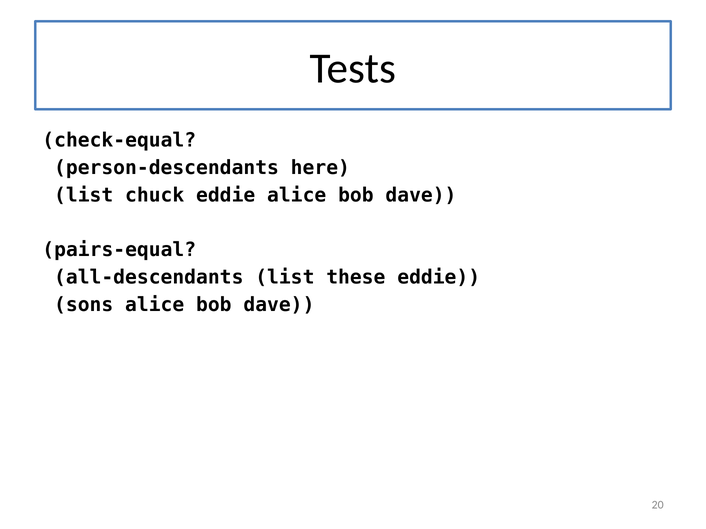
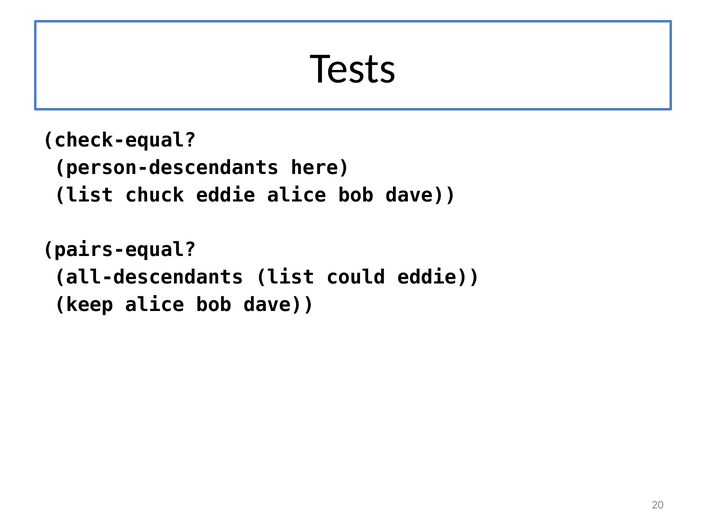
these: these -> could
sons: sons -> keep
